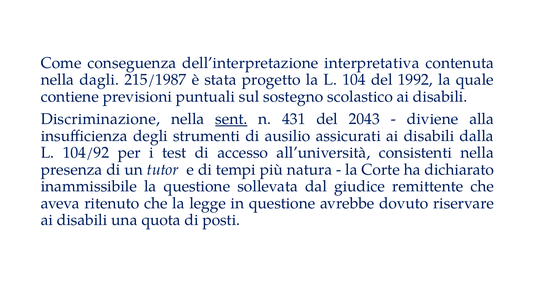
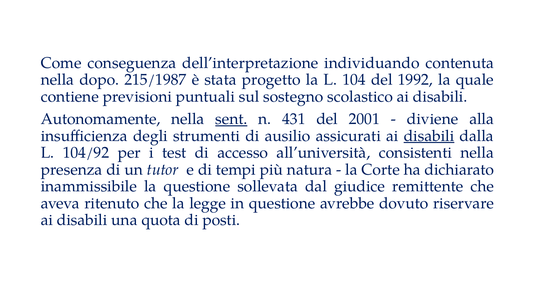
interpretativa: interpretativa -> individuando
dagli: dagli -> dopo
Discriminazione: Discriminazione -> Autonomamente
2043: 2043 -> 2001
disabili at (429, 136) underline: none -> present
